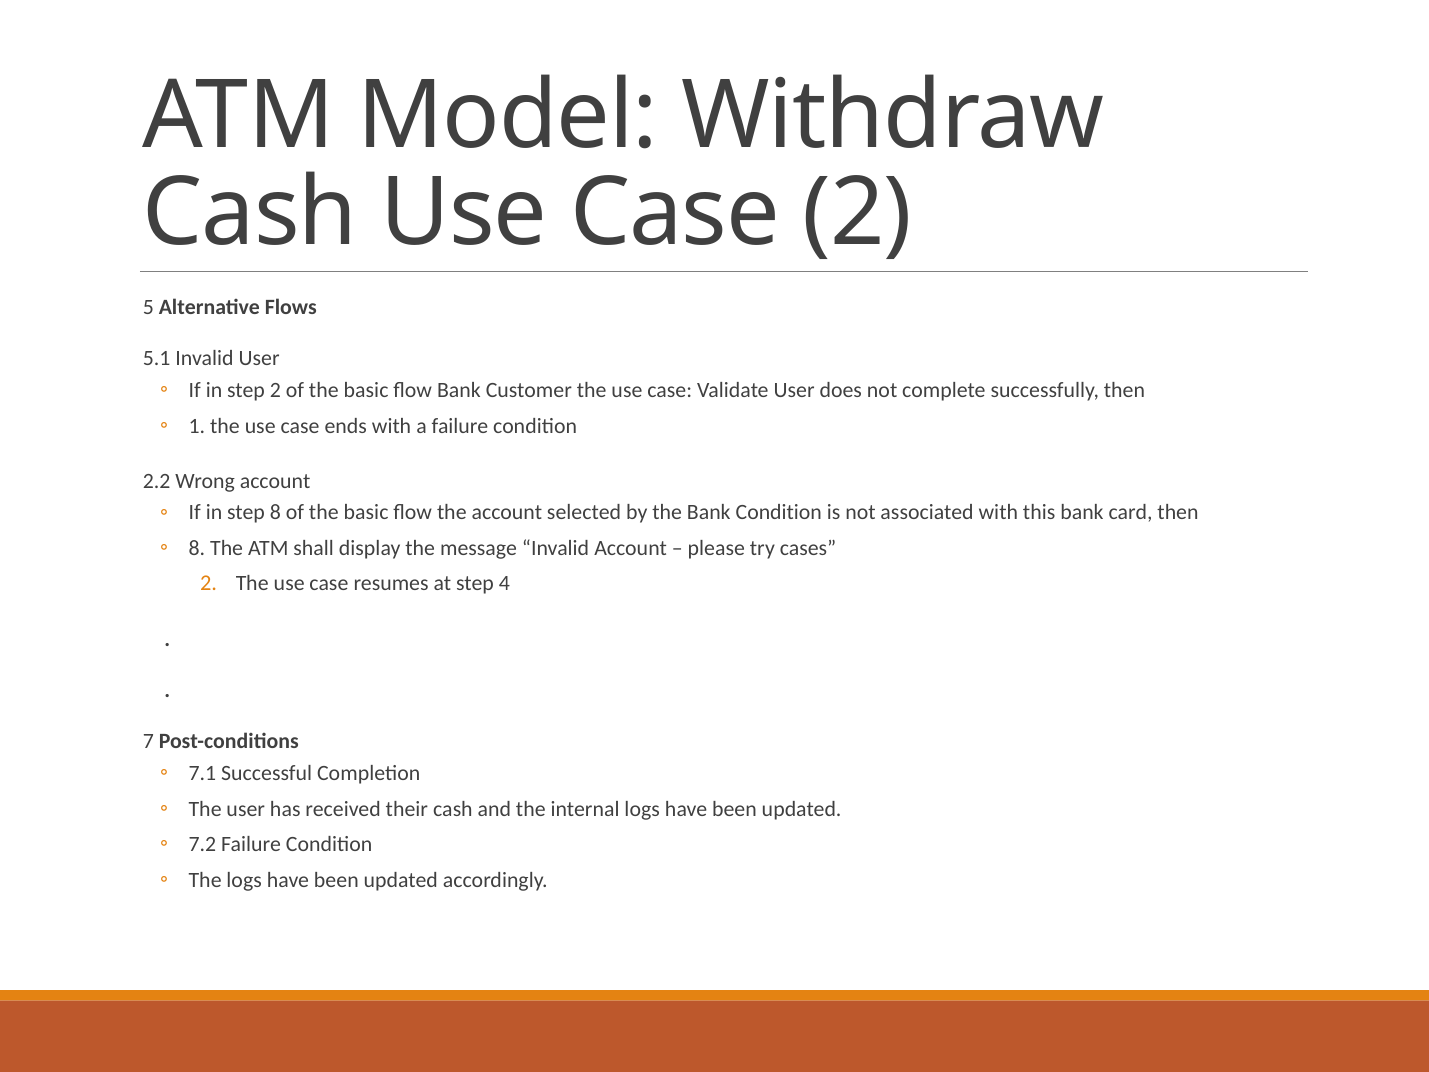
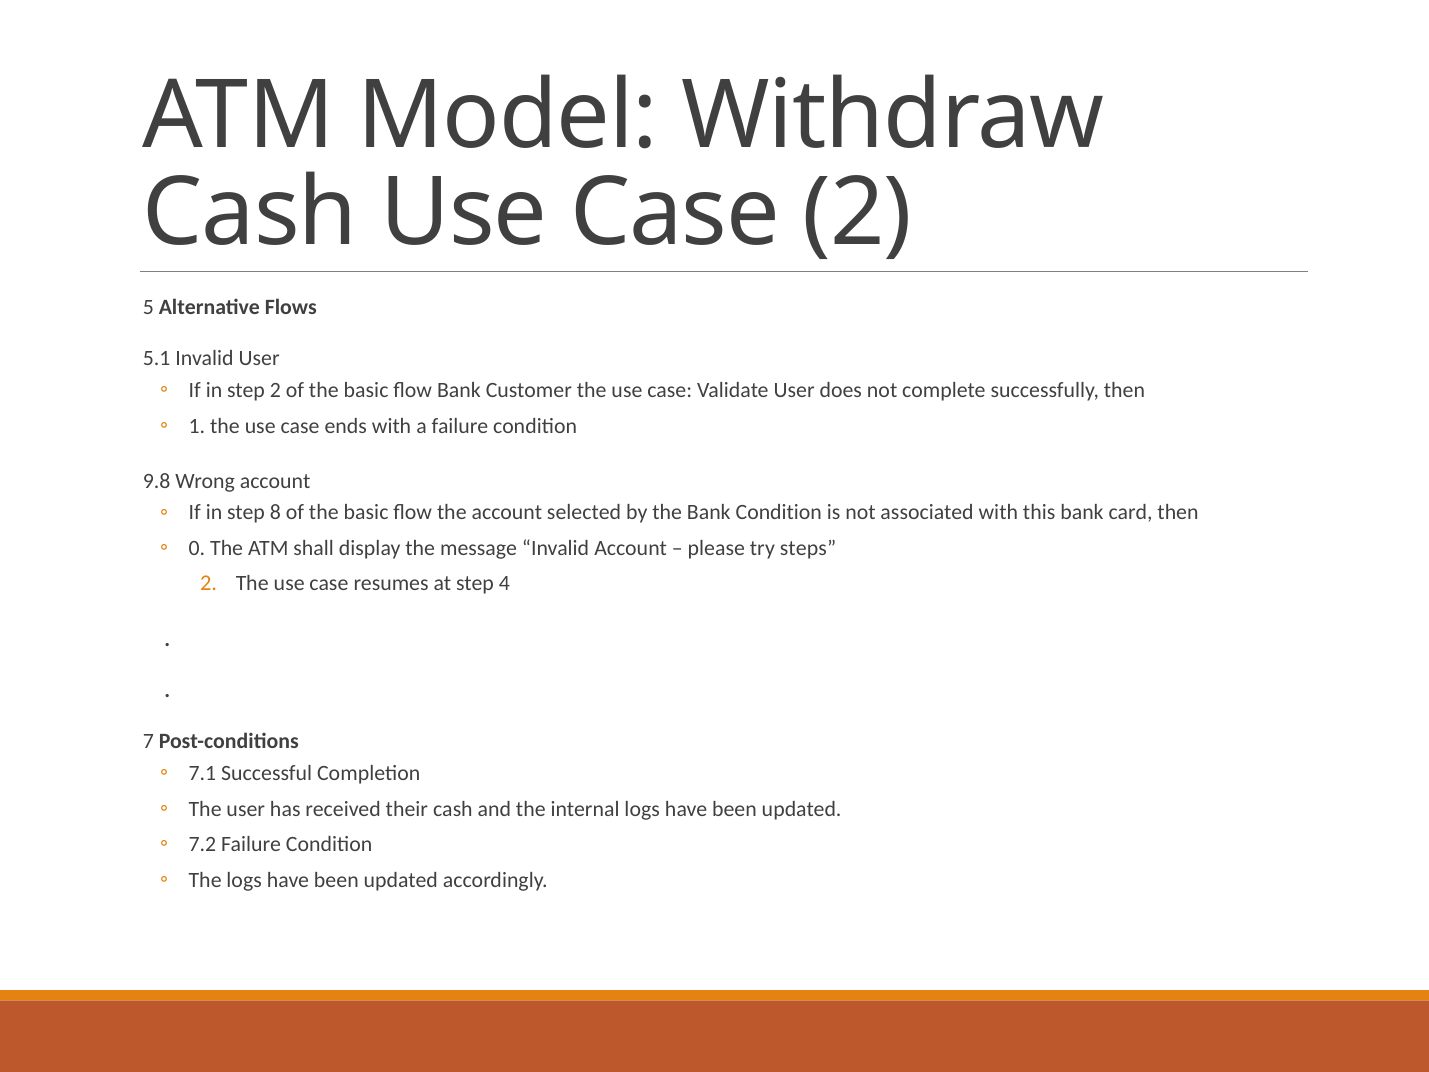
2.2: 2.2 -> 9.8
8 at (197, 548): 8 -> 0
cases: cases -> steps
